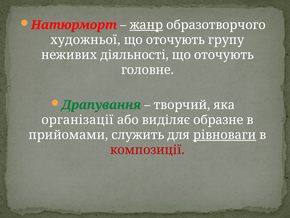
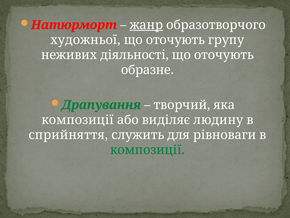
головне: головне -> образне
організації at (78, 120): організації -> композиції
образне: образне -> людину
прийомами: прийомами -> сприйняття
рівноваги underline: present -> none
композиції at (147, 150) colour: red -> green
